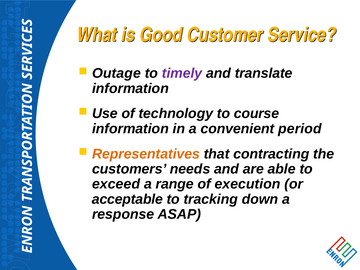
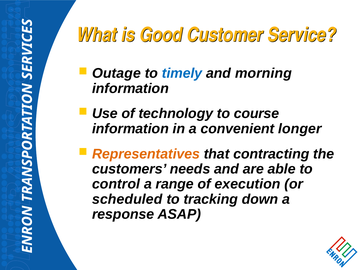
timely colour: purple -> blue
translate: translate -> morning
period: period -> longer
exceed: exceed -> control
acceptable: acceptable -> scheduled
